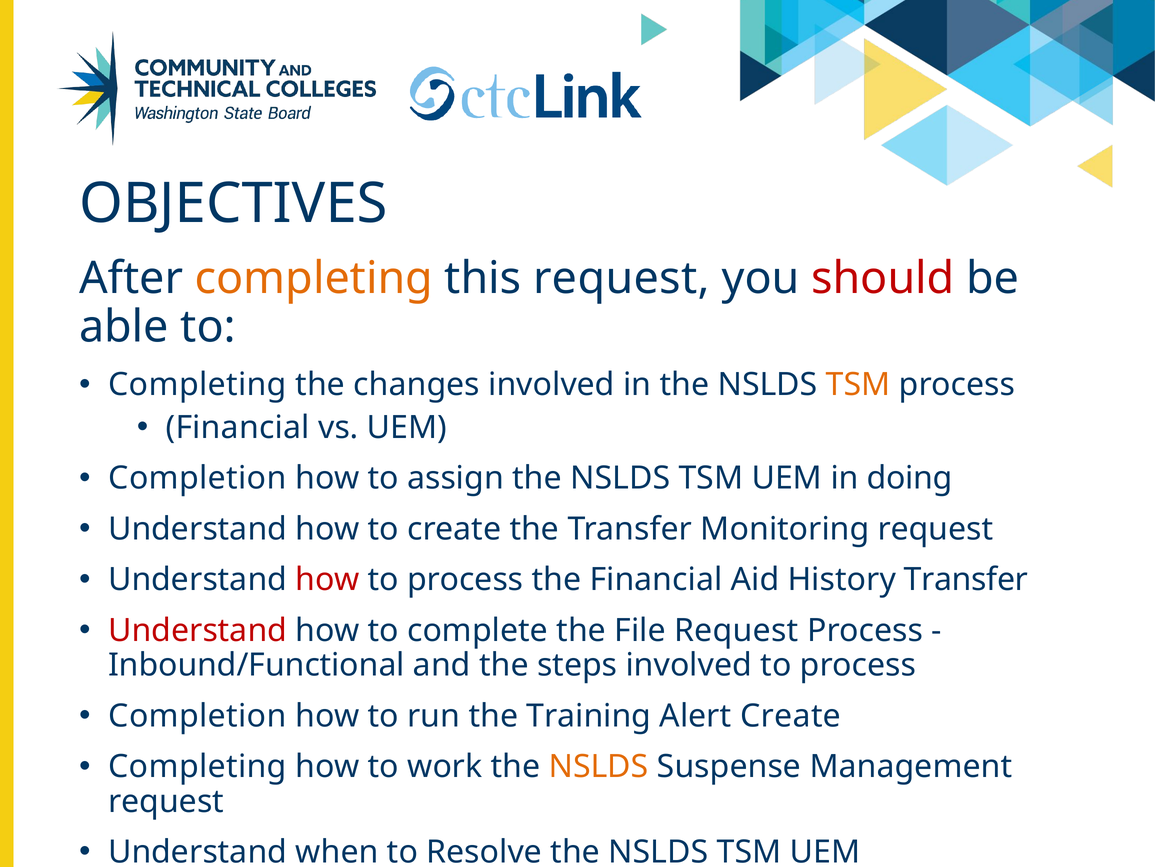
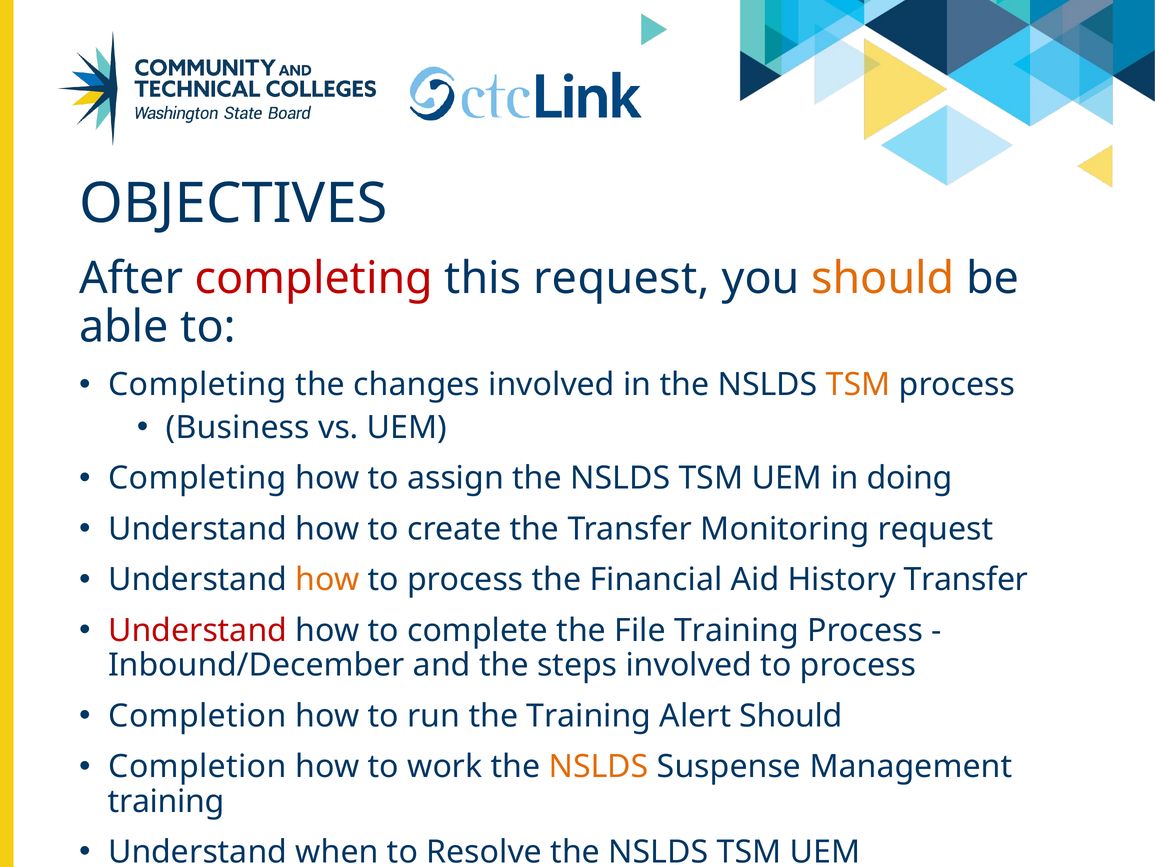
completing at (314, 278) colour: orange -> red
should at (883, 278) colour: red -> orange
Financial at (238, 427): Financial -> Business
Completion at (197, 478): Completion -> Completing
how at (328, 579) colour: red -> orange
File Request: Request -> Training
Inbound/Functional: Inbound/Functional -> Inbound/December
Alert Create: Create -> Should
Completing at (197, 766): Completing -> Completion
request at (166, 801): request -> training
